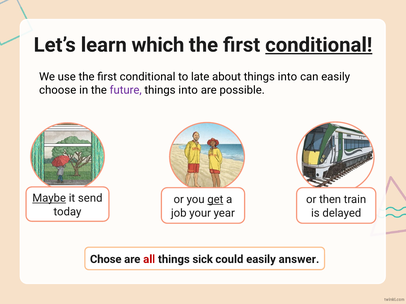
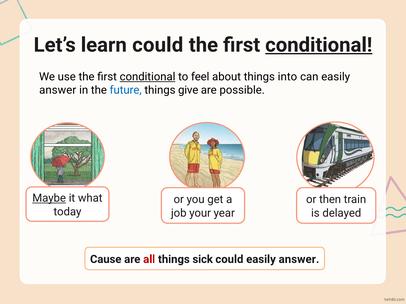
learn which: which -> could
conditional at (148, 77) underline: none -> present
late: late -> feel
choose at (58, 90): choose -> answer
future colour: purple -> blue
into at (188, 90): into -> give
send: send -> what
get underline: present -> none
Chose: Chose -> Cause
